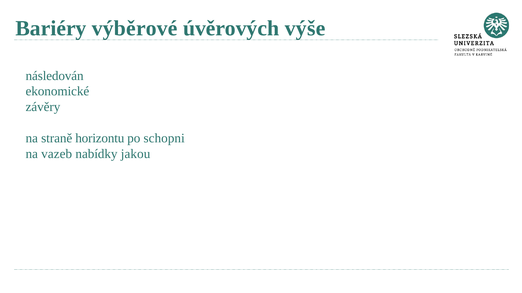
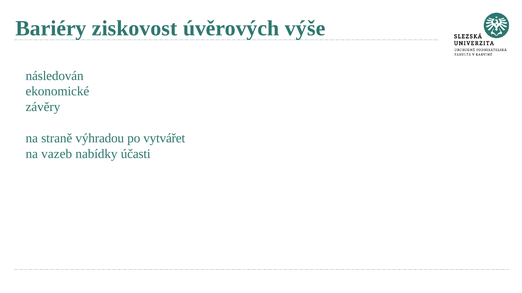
výběrové: výběrové -> ziskovost
horizontu: horizontu -> výhradou
schopni: schopni -> vytvářet
jakou: jakou -> účasti
